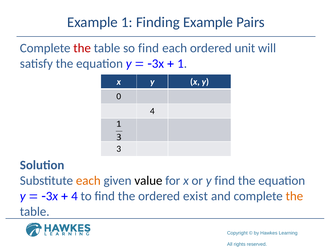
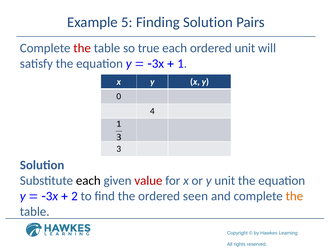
Example 1: 1 -> 5
Finding Example: Example -> Solution
so find: find -> true
each at (88, 181) colour: orange -> black
value colour: black -> red
y find: find -> unit
4 at (74, 196): 4 -> 2
exist: exist -> seen
